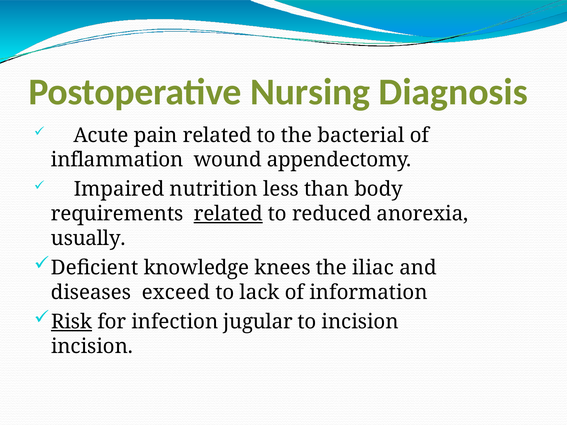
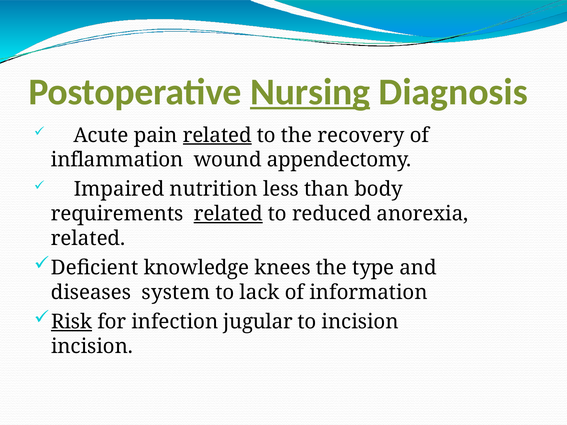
Nursing underline: none -> present
related at (217, 135) underline: none -> present
bacterial: bacterial -> recovery
usually at (88, 238): usually -> related
iliac: iliac -> type
exceed: exceed -> system
